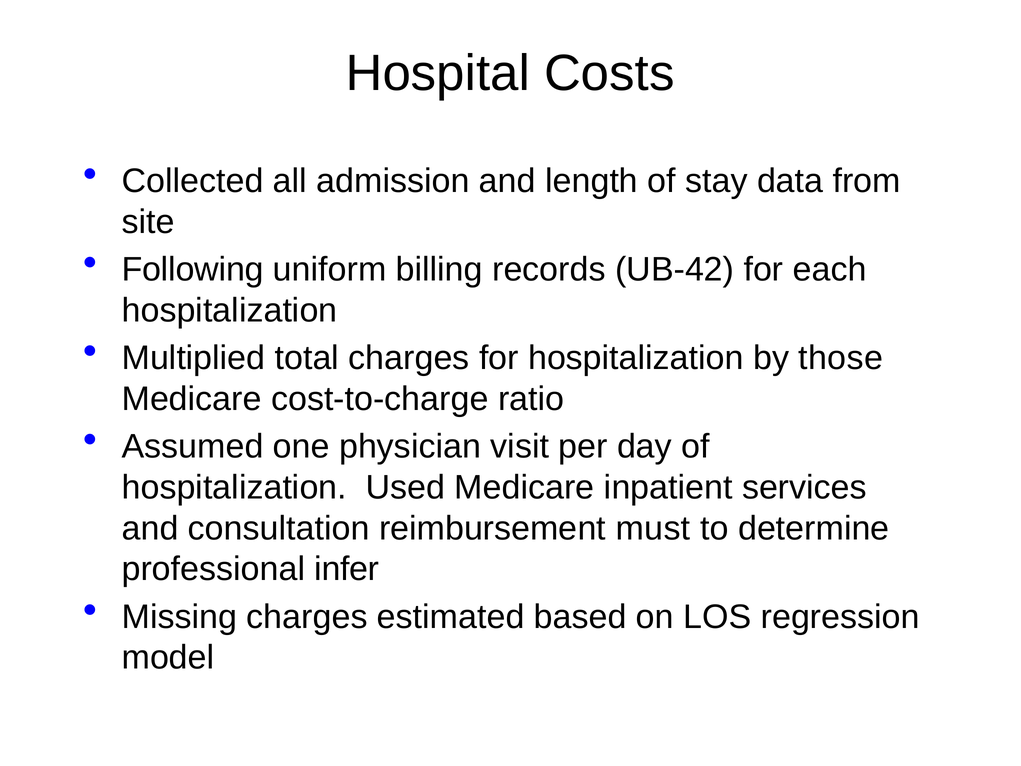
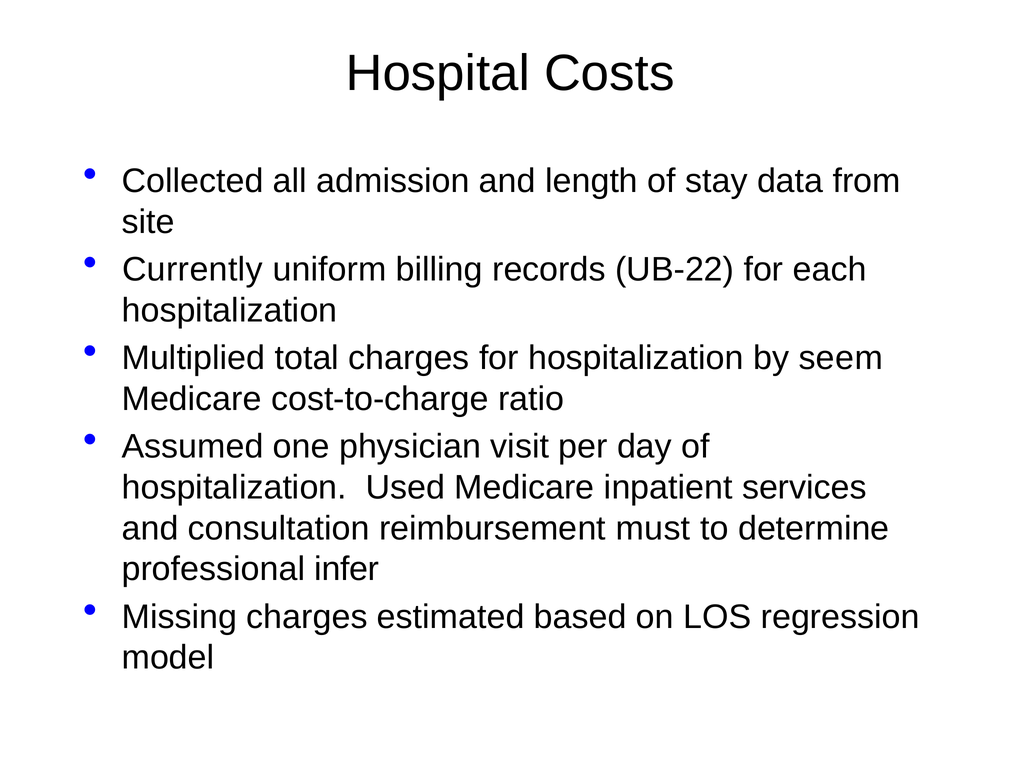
Following: Following -> Currently
UB-42: UB-42 -> UB-22
those: those -> seem
